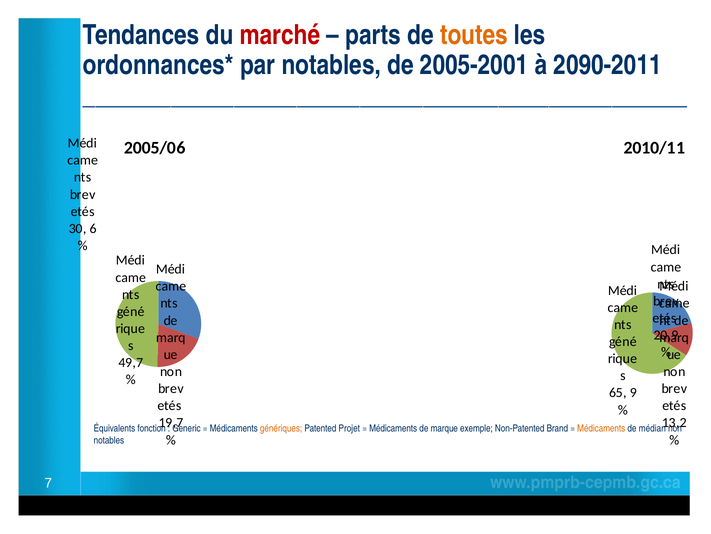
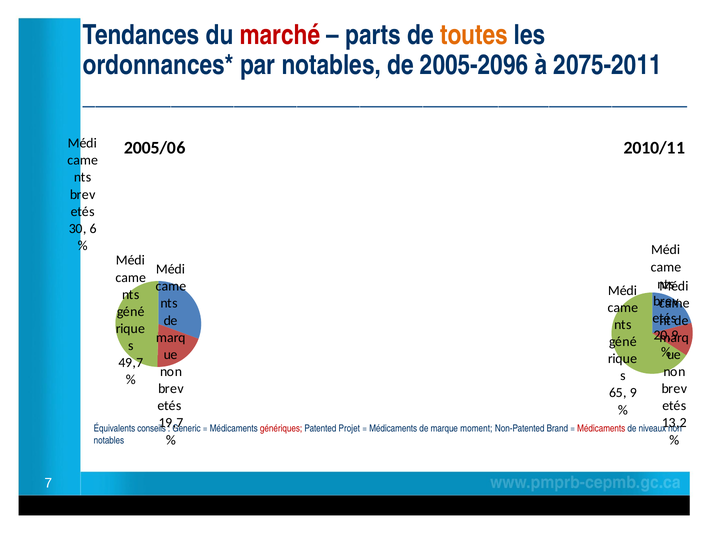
2005-2001: 2005-2001 -> 2005-2096
2090-2011: 2090-2011 -> 2075-2011
fonction: fonction -> conseils
génériques colour: orange -> red
exemple: exemple -> moment
Médicaments at (601, 428) colour: orange -> red
médian: médian -> niveaux
